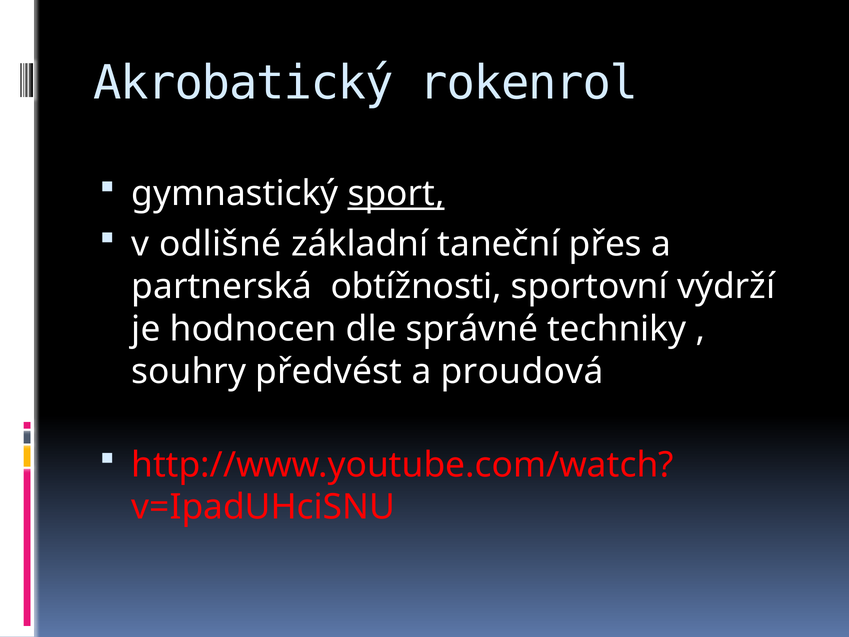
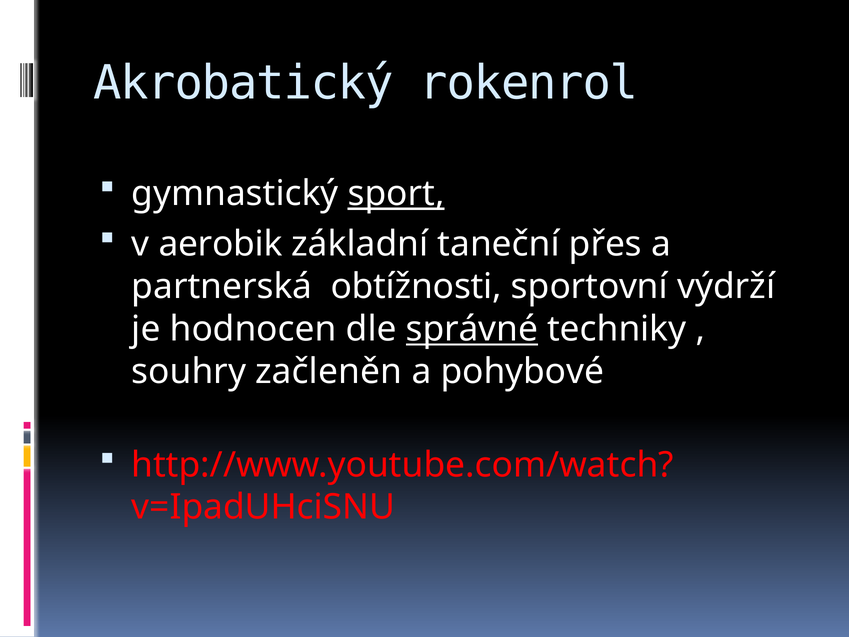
odlišné: odlišné -> aerobik
správné underline: none -> present
předvést: předvést -> začleněn
proudová: proudová -> pohybové
